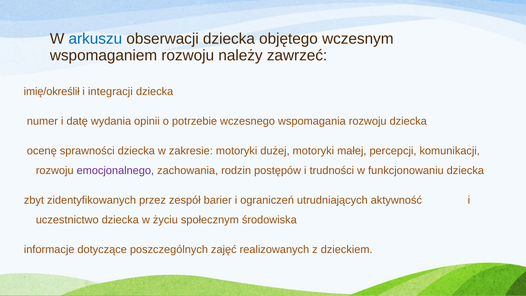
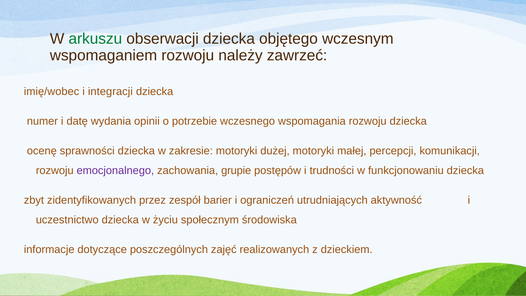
arkuszu colour: blue -> green
imię/określił: imię/określił -> imię/wobec
rodzin: rodzin -> grupie
